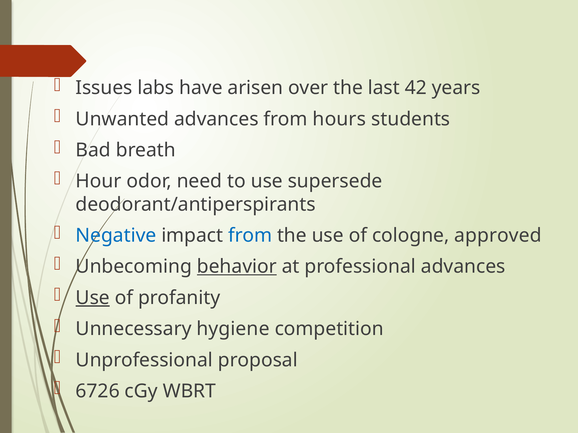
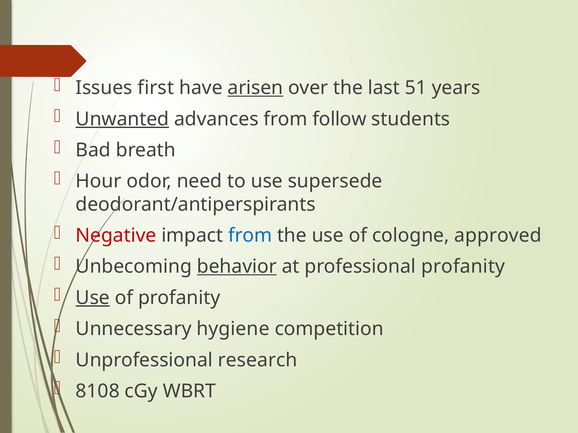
labs: labs -> first
arisen underline: none -> present
42: 42 -> 51
Unwanted underline: none -> present
hours: hours -> follow
Negative colour: blue -> red
professional advances: advances -> profanity
proposal: proposal -> research
6726: 6726 -> 8108
